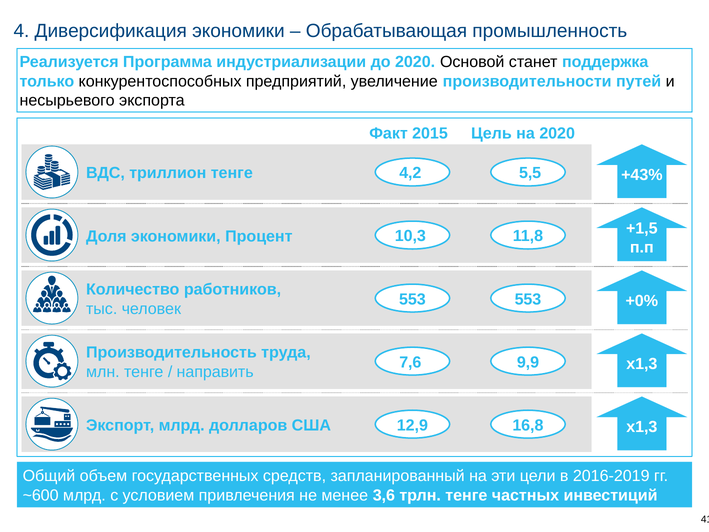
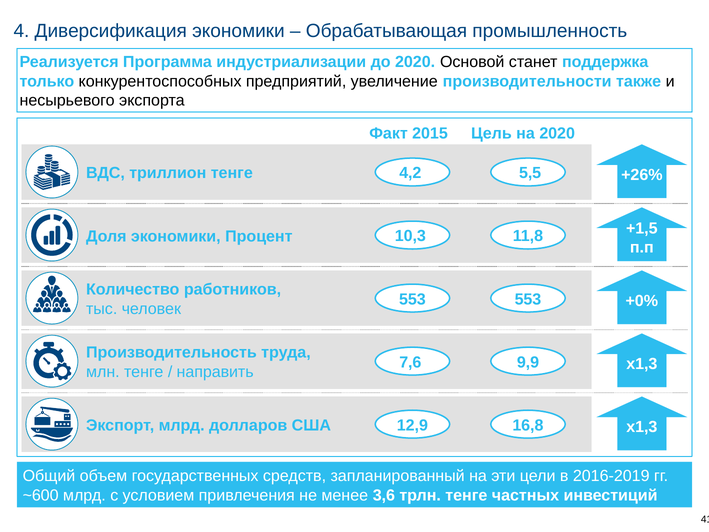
путей: путей -> также
+43%: +43% -> +26%
